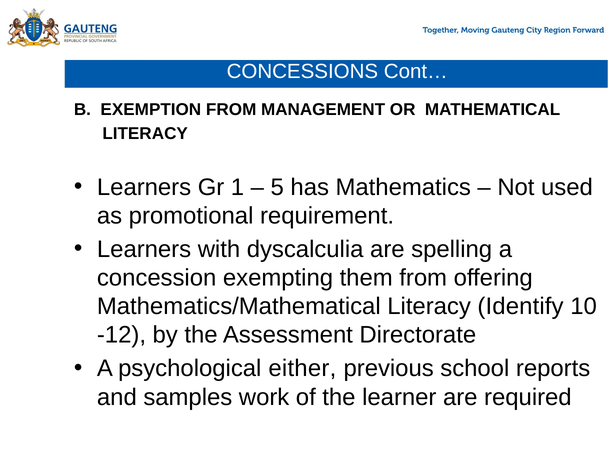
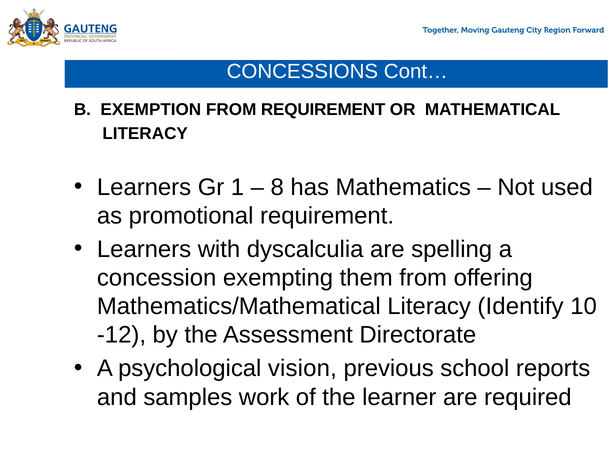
FROM MANAGEMENT: MANAGEMENT -> REQUIREMENT
5: 5 -> 8
either: either -> vision
